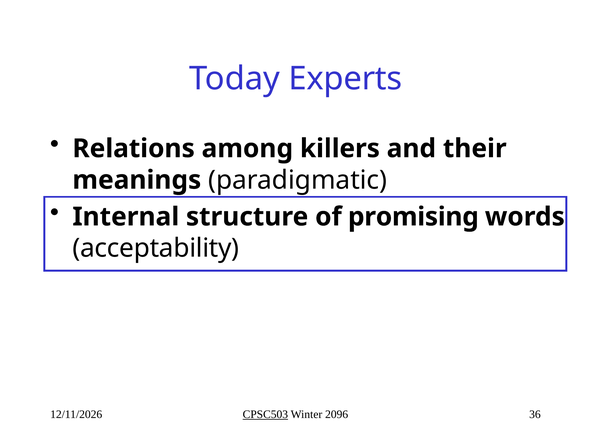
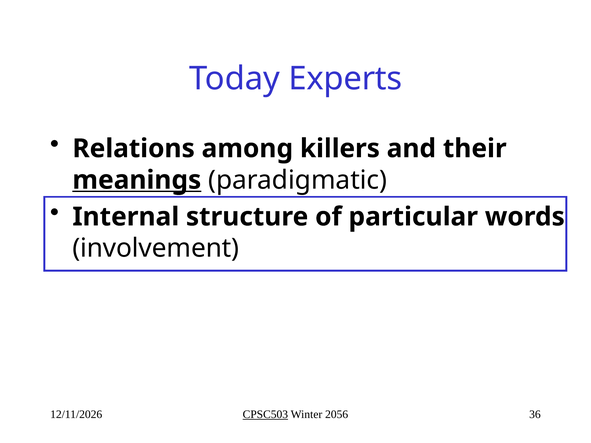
meanings underline: none -> present
promising: promising -> particular
acceptability: acceptability -> involvement
2096: 2096 -> 2056
